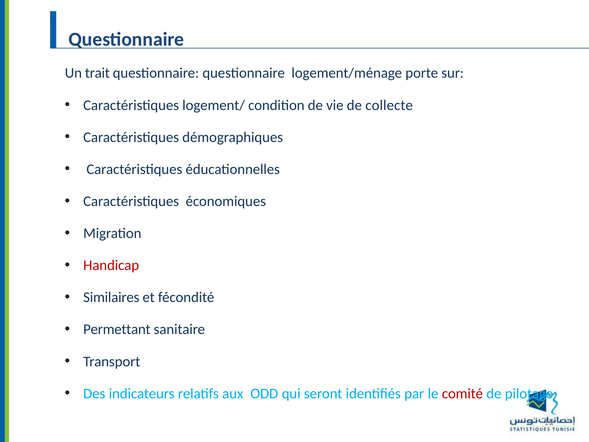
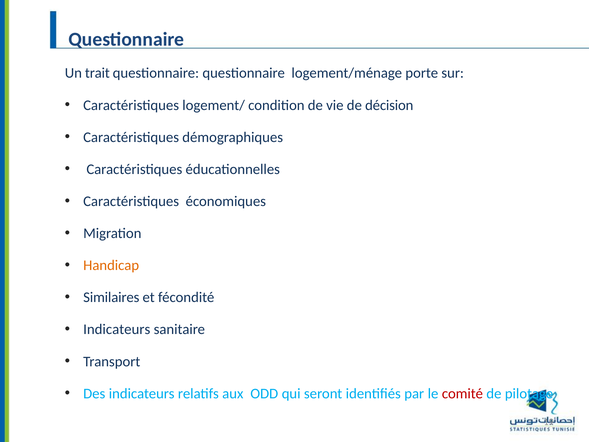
collecte: collecte -> décision
Handicap colour: red -> orange
Permettant at (117, 329): Permettant -> Indicateurs
